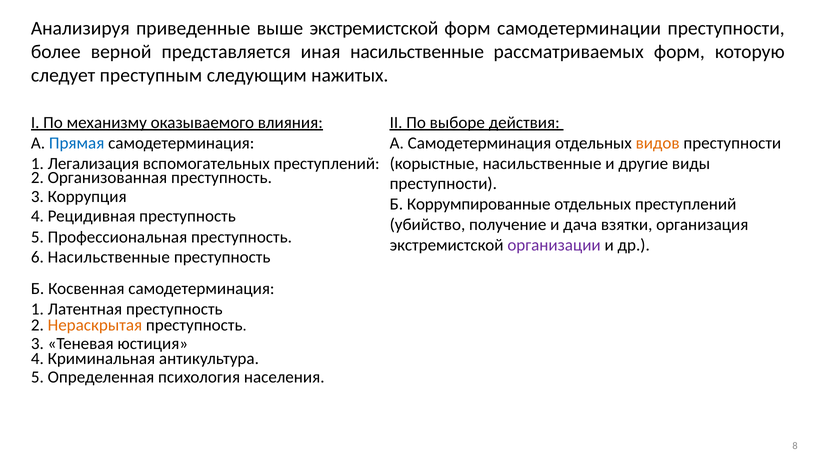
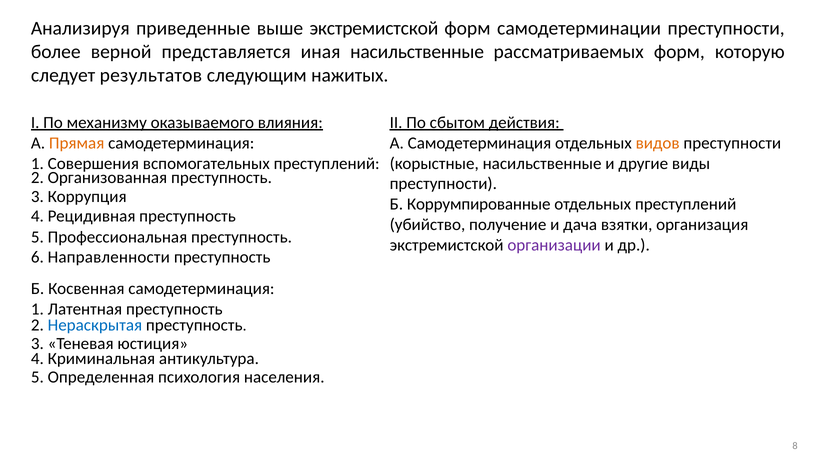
преступным: преступным -> результатов
выборе: выборе -> сбытом
Прямая colour: blue -> orange
Легализация: Легализация -> Совершения
6 Насильственные: Насильственные -> Направленности
Нераскрытая colour: orange -> blue
